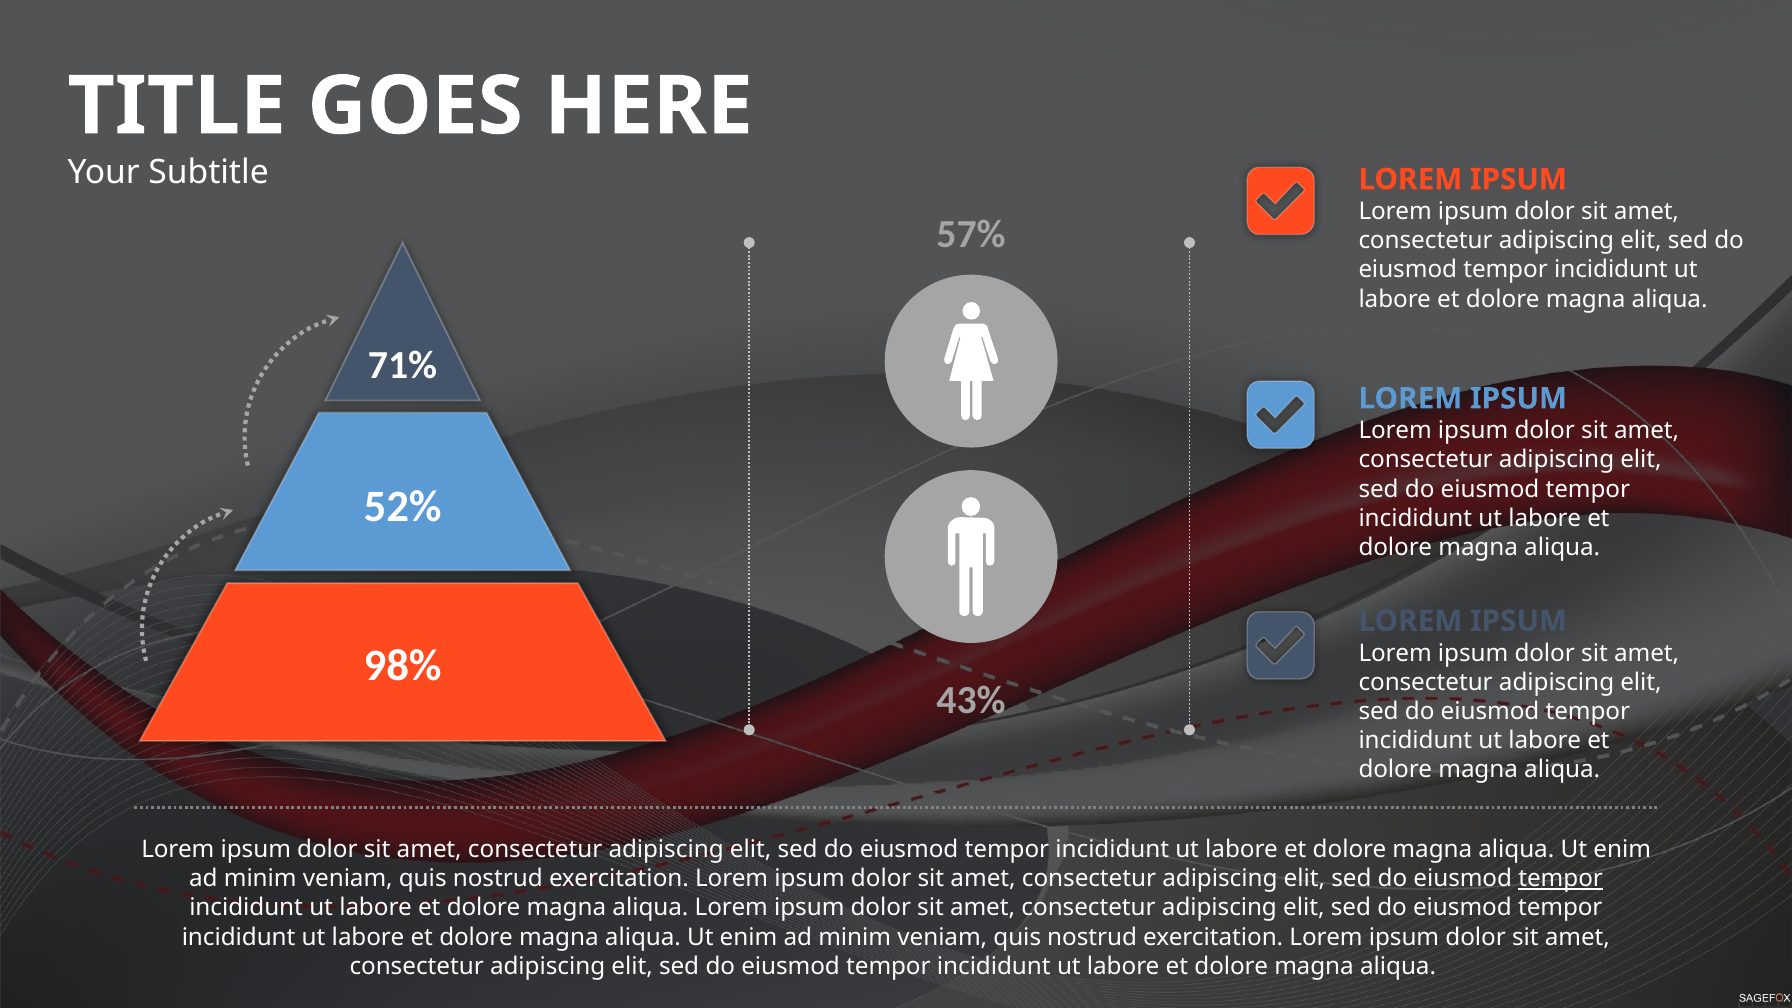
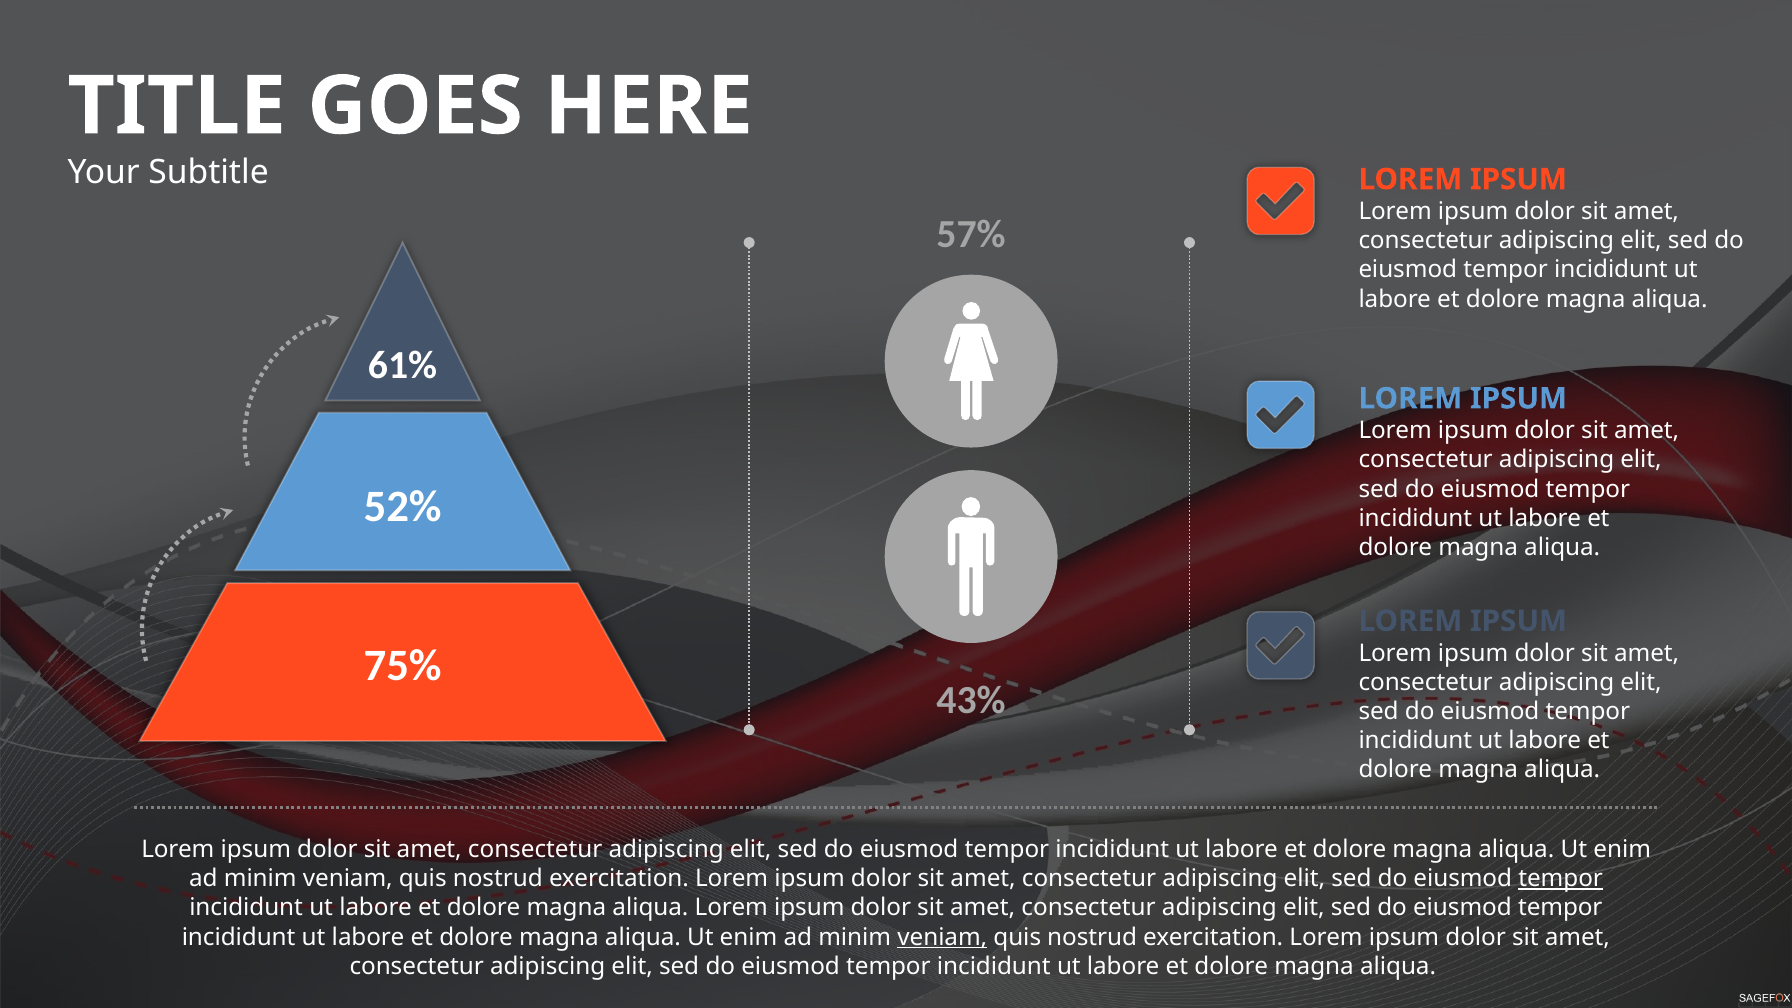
71%: 71% -> 61%
98%: 98% -> 75%
veniam at (942, 937) underline: none -> present
